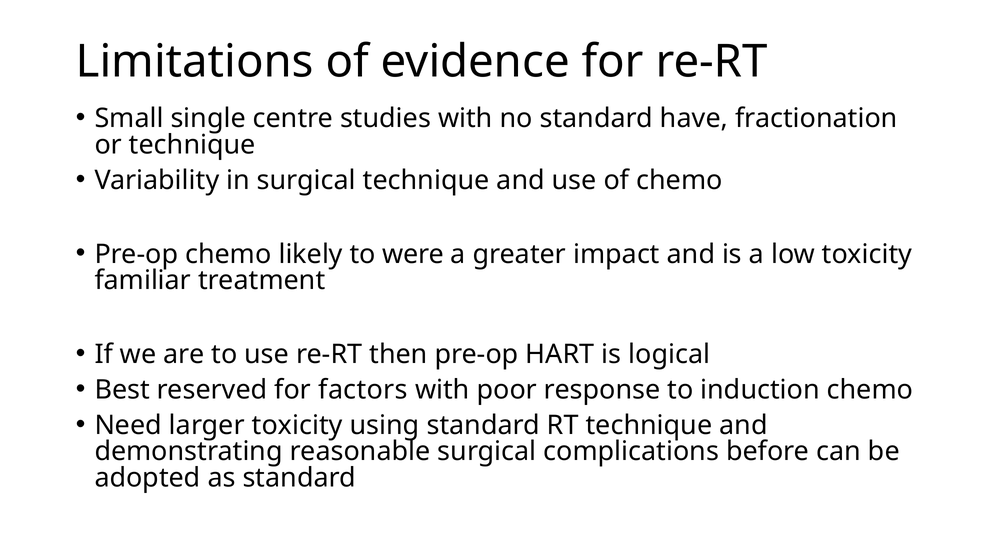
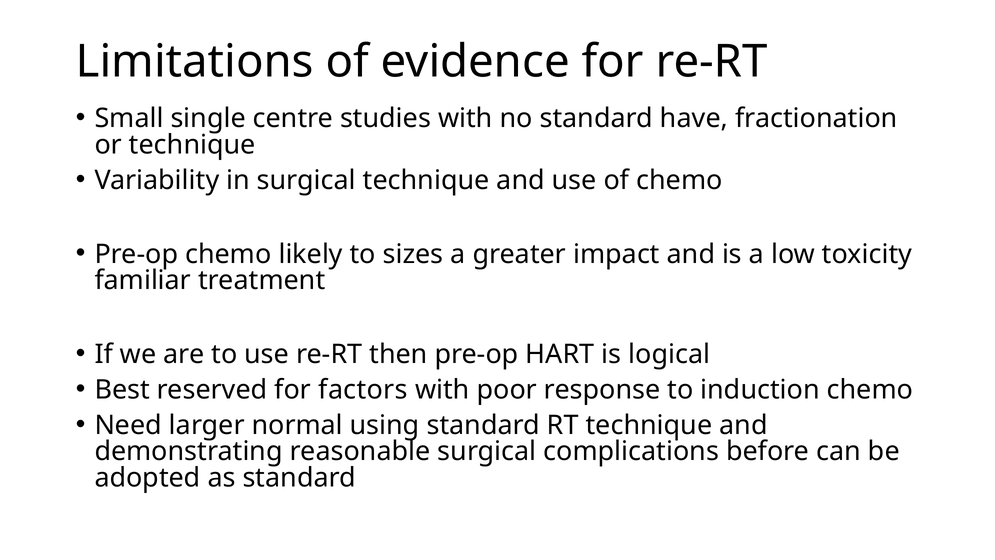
were: were -> sizes
larger toxicity: toxicity -> normal
